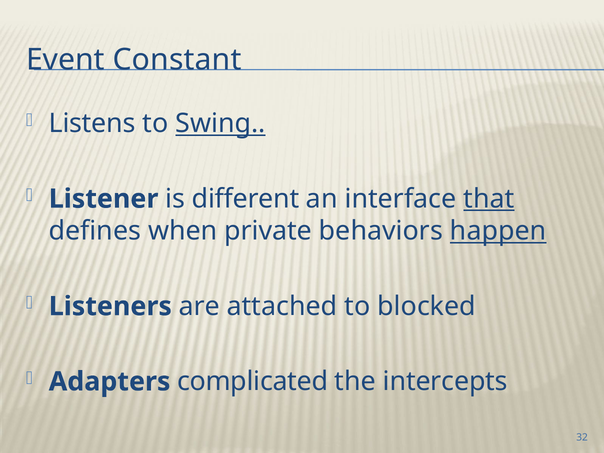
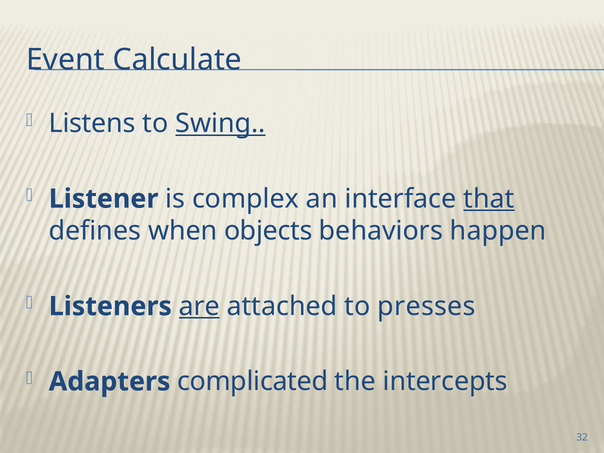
Constant: Constant -> Calculate
different: different -> complex
private: private -> objects
happen underline: present -> none
are underline: none -> present
blocked: blocked -> presses
